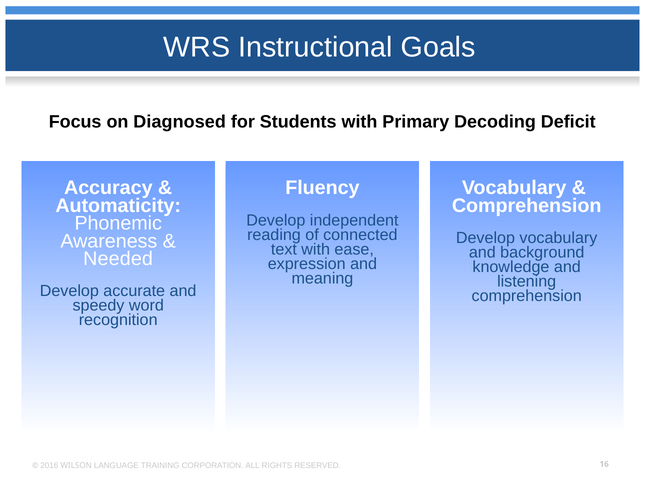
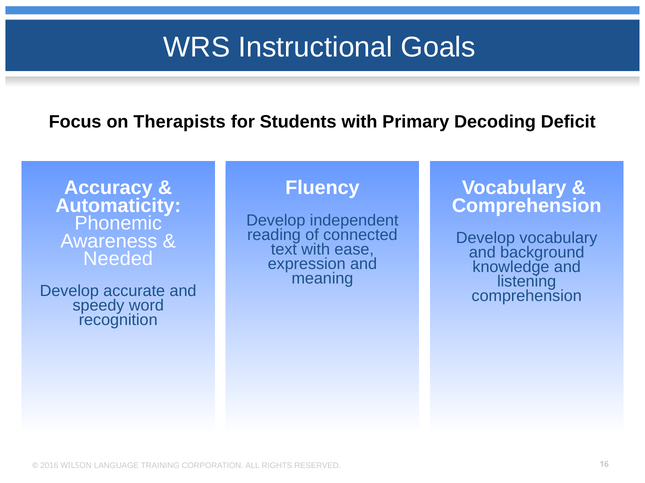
Diagnosed: Diagnosed -> Therapists
